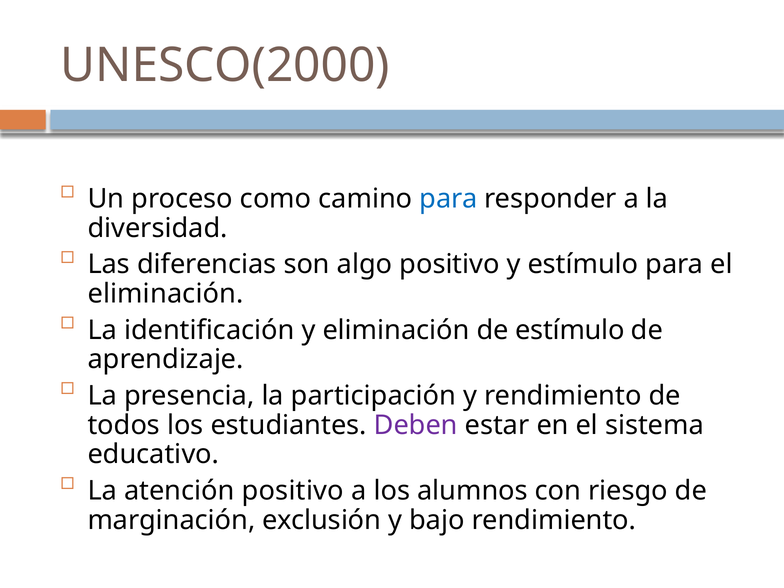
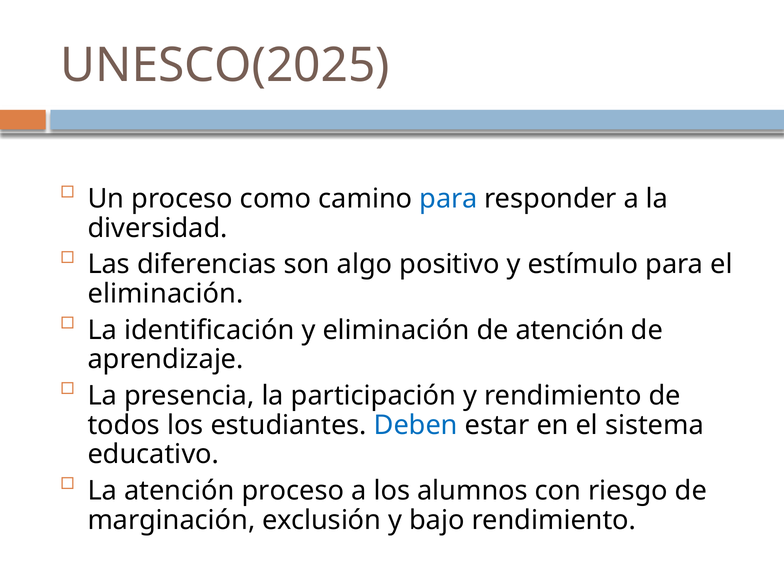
UNESCO(2000: UNESCO(2000 -> UNESCO(2025
de estímulo: estímulo -> atención
Deben colour: purple -> blue
atención positivo: positivo -> proceso
